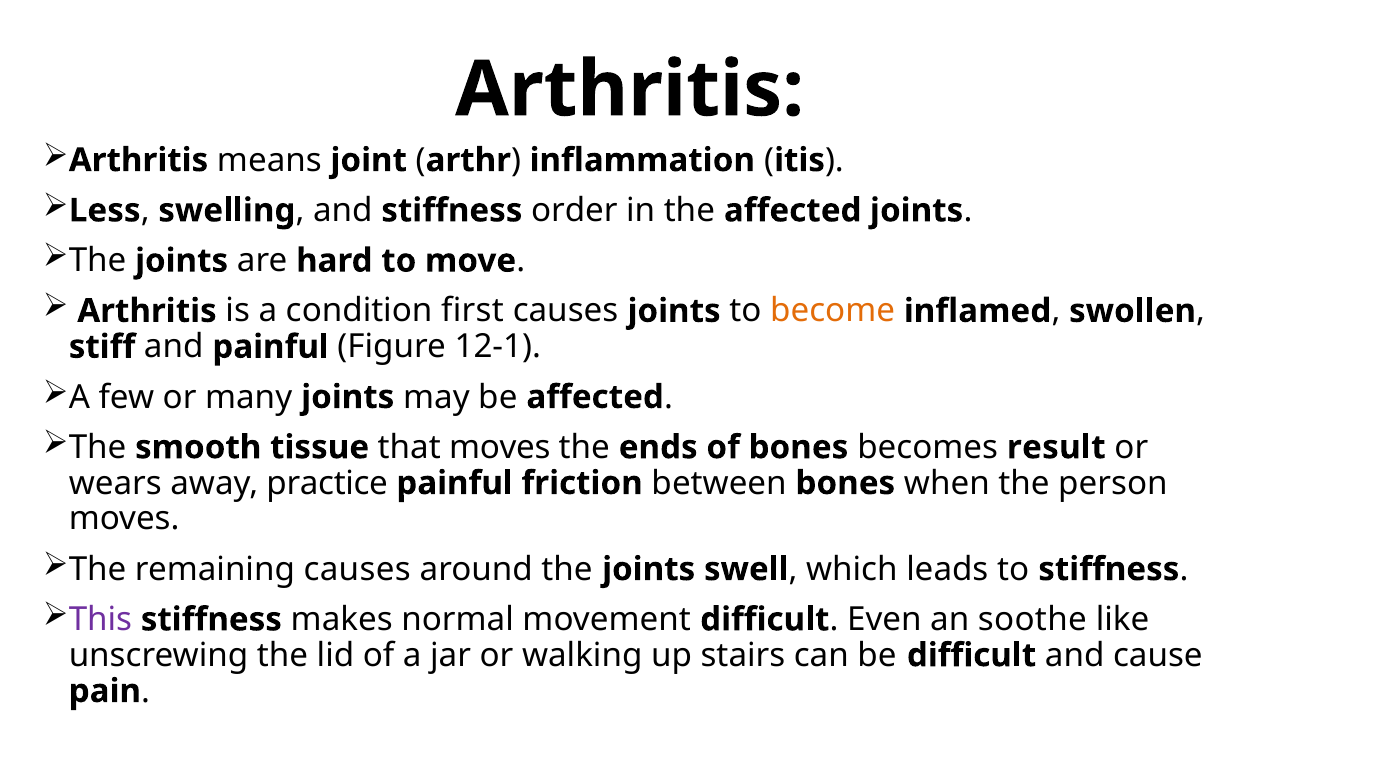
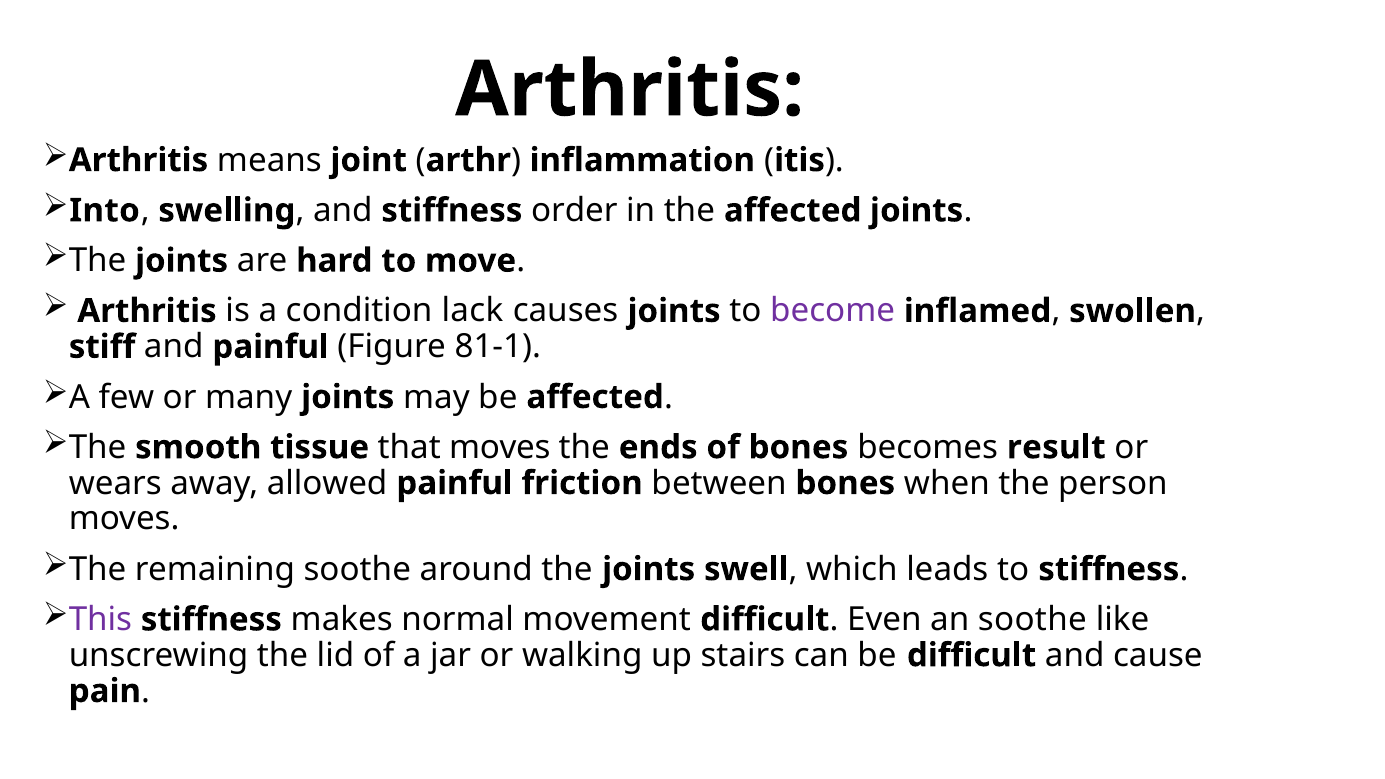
Less: Less -> Into
first: first -> lack
become colour: orange -> purple
12-1: 12-1 -> 81-1
practice: practice -> allowed
remaining causes: causes -> soothe
